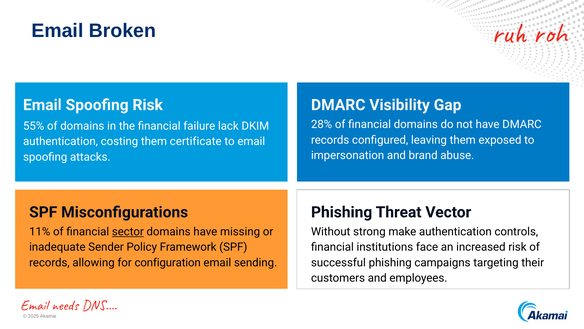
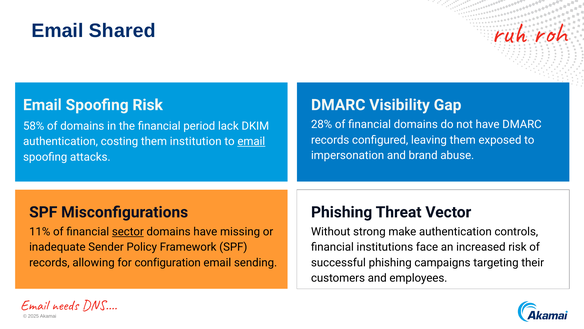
Broken: Broken -> Shared
55%: 55% -> 58%
failure: failure -> period
certificate: certificate -> institution
email at (251, 141) underline: none -> present
